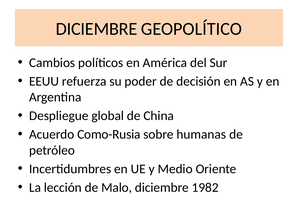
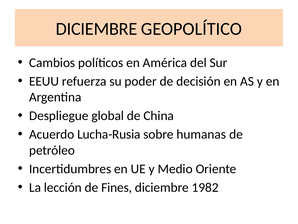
Como-Rusia: Como-Rusia -> Lucha-Rusia
Malo: Malo -> Fines
